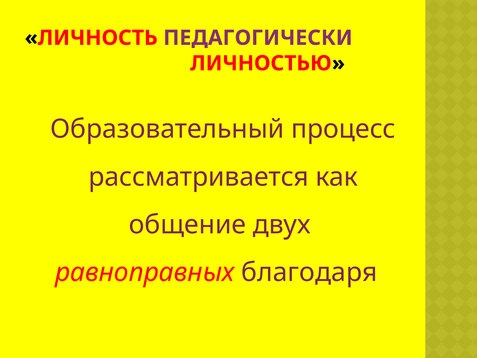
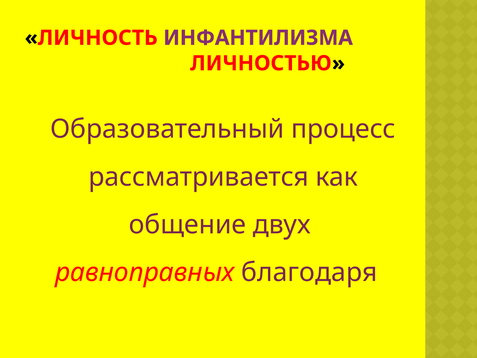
ПЕДАГОГИЧЕСКИ: ПЕДАГОГИЧЕСКИ -> ИНФАНТИЛИЗМА
